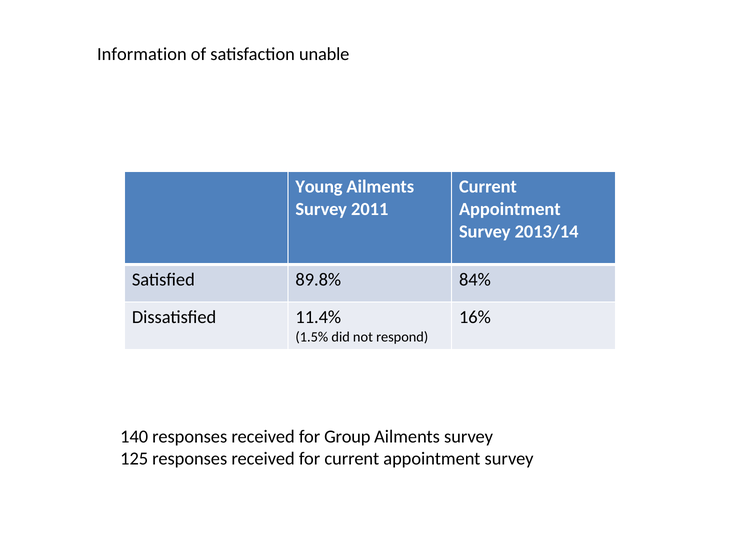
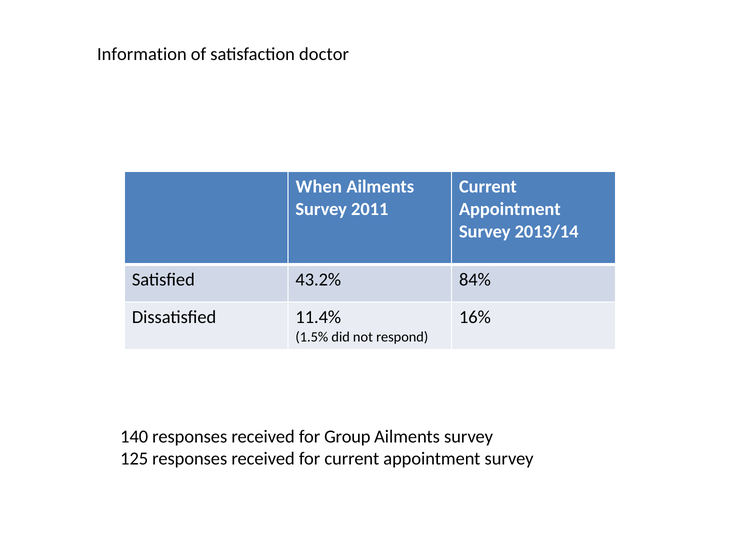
unable: unable -> doctor
Young: Young -> When
89.8%: 89.8% -> 43.2%
